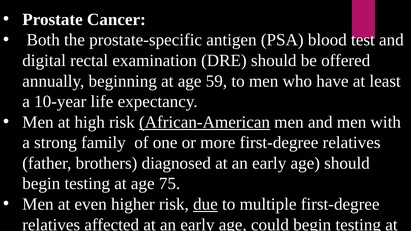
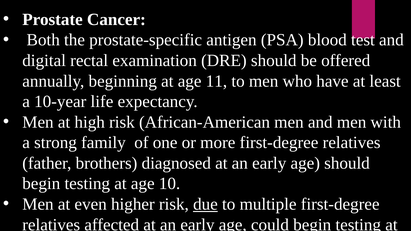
59: 59 -> 11
African-American underline: present -> none
75: 75 -> 10
